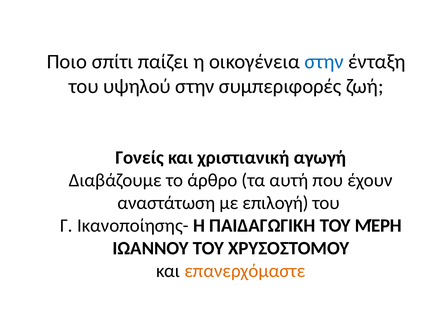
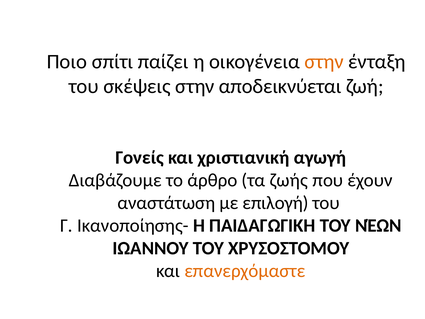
στην at (324, 62) colour: blue -> orange
υψηλού: υψηλού -> σκέψεις
συμπεριφορές: συμπεριφορές -> αποδεικνύεται
αυτή: αυτή -> ζωής
ΜΈΡΗ: ΜΈΡΗ -> ΝΈΩΝ
